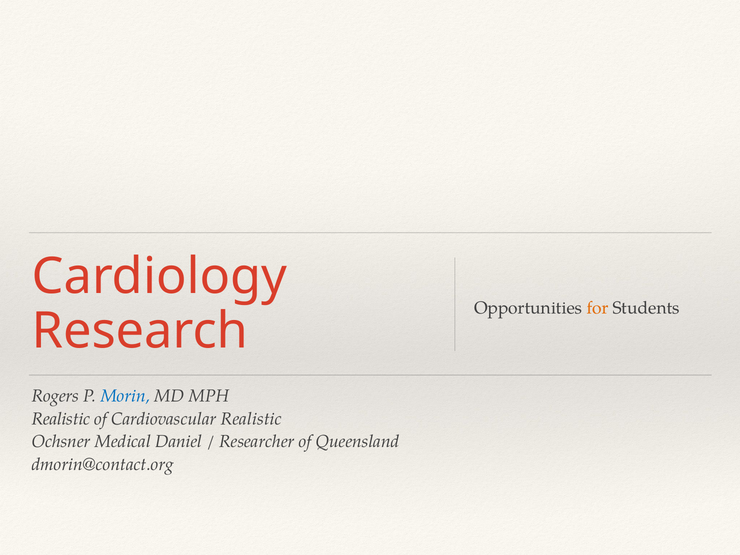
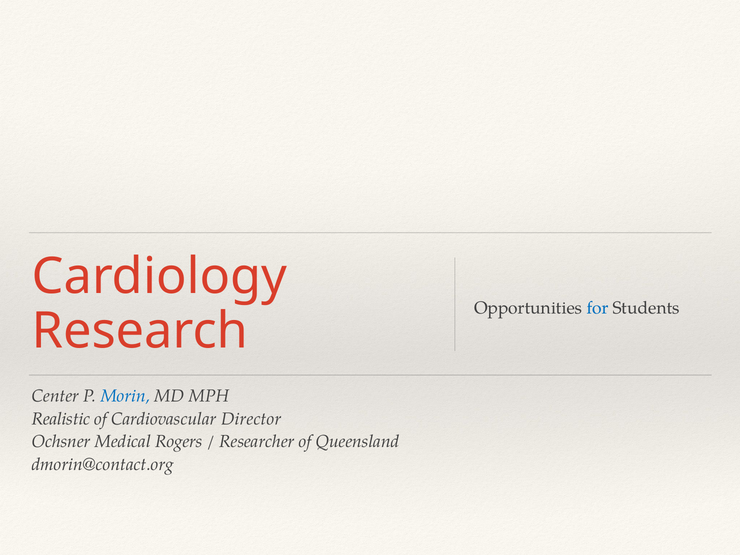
for colour: orange -> blue
Rogers: Rogers -> Center
Cardiovascular Realistic: Realistic -> Director
Daniel: Daniel -> Rogers
